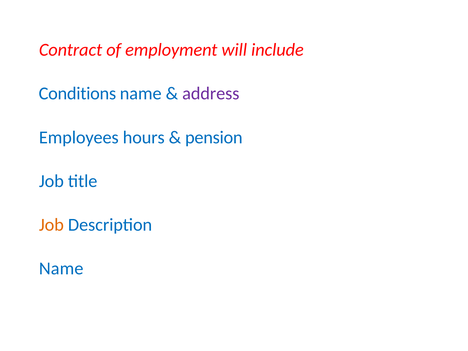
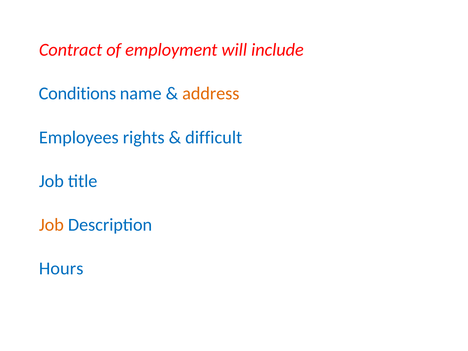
address colour: purple -> orange
hours: hours -> rights
pension: pension -> difficult
Name at (61, 268): Name -> Hours
